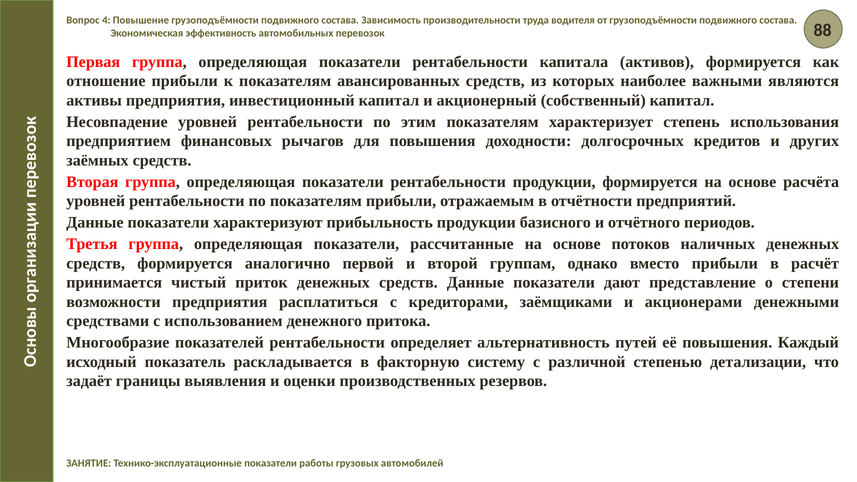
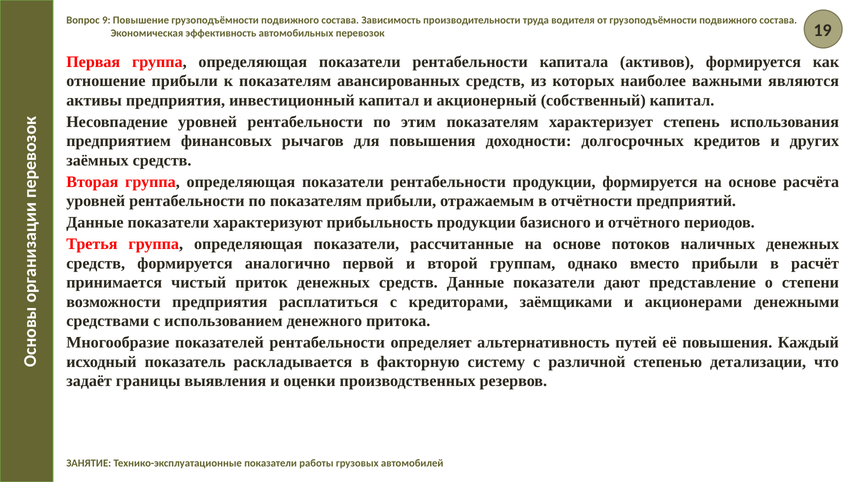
4: 4 -> 9
88: 88 -> 19
